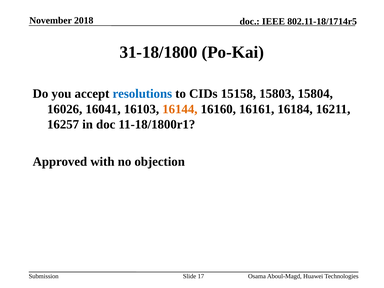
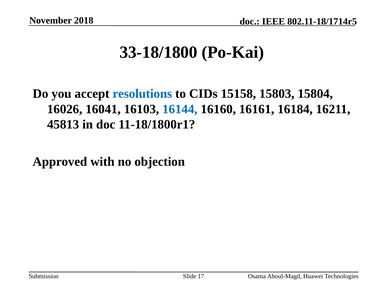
31-18/1800: 31-18/1800 -> 33-18/1800
16144 colour: orange -> blue
16257: 16257 -> 45813
